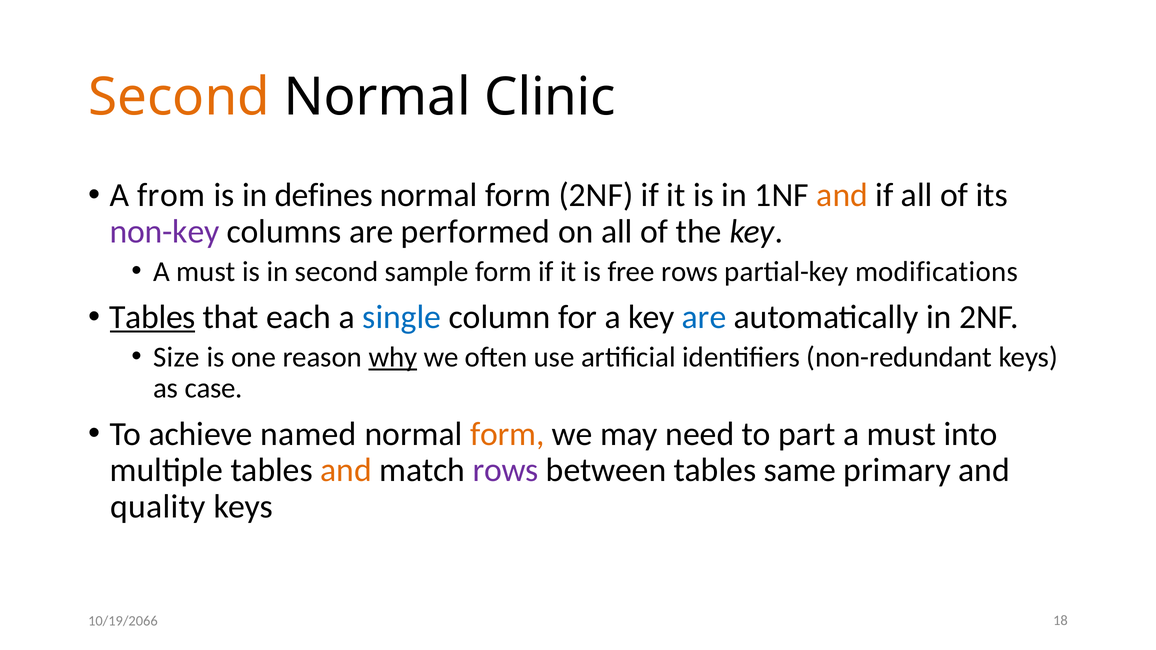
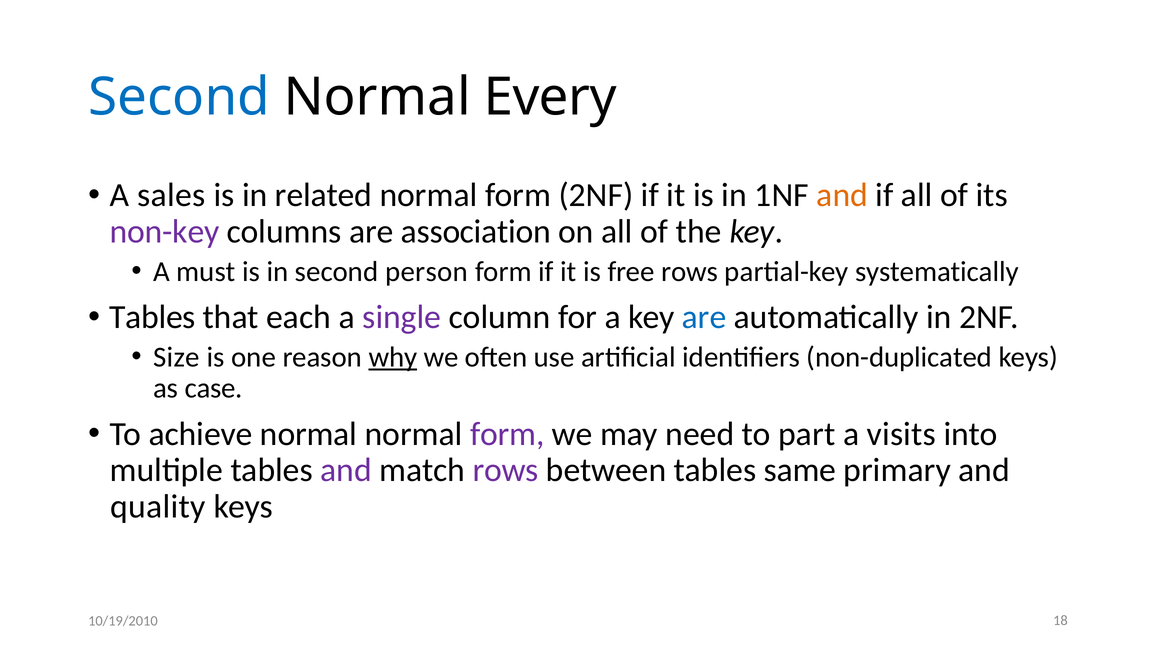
Second at (179, 97) colour: orange -> blue
Clinic: Clinic -> Every
from: from -> sales
defines: defines -> related
performed: performed -> association
sample: sample -> person
modifications: modifications -> systematically
Tables at (153, 317) underline: present -> none
single colour: blue -> purple
non-redundant: non-redundant -> non-duplicated
achieve named: named -> normal
form at (507, 434) colour: orange -> purple
must at (902, 434): must -> visits
and at (346, 470) colour: orange -> purple
10/19/2066: 10/19/2066 -> 10/19/2010
